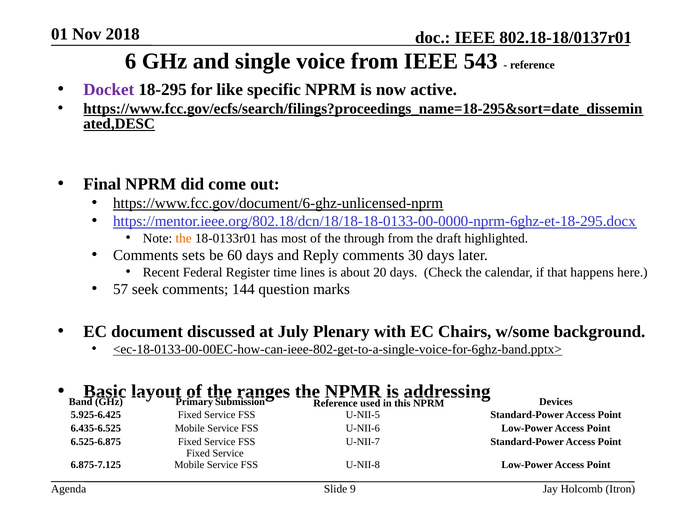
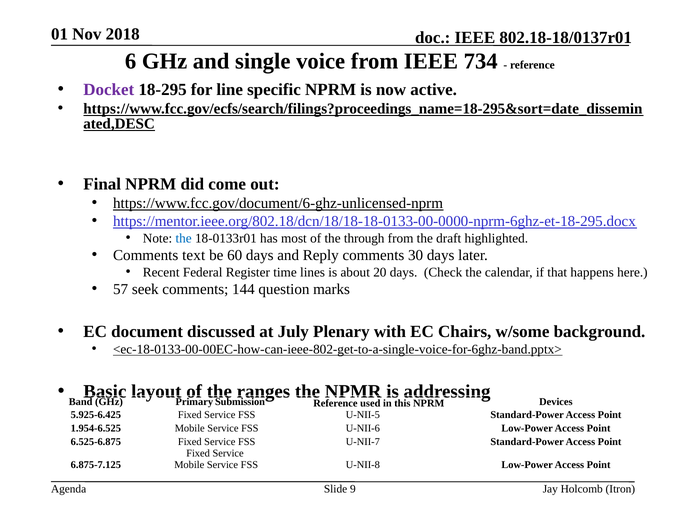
543: 543 -> 734
like: like -> line
the at (184, 238) colour: orange -> blue
sets: sets -> text
6.435-6.525: 6.435-6.525 -> 1.954-6.525
